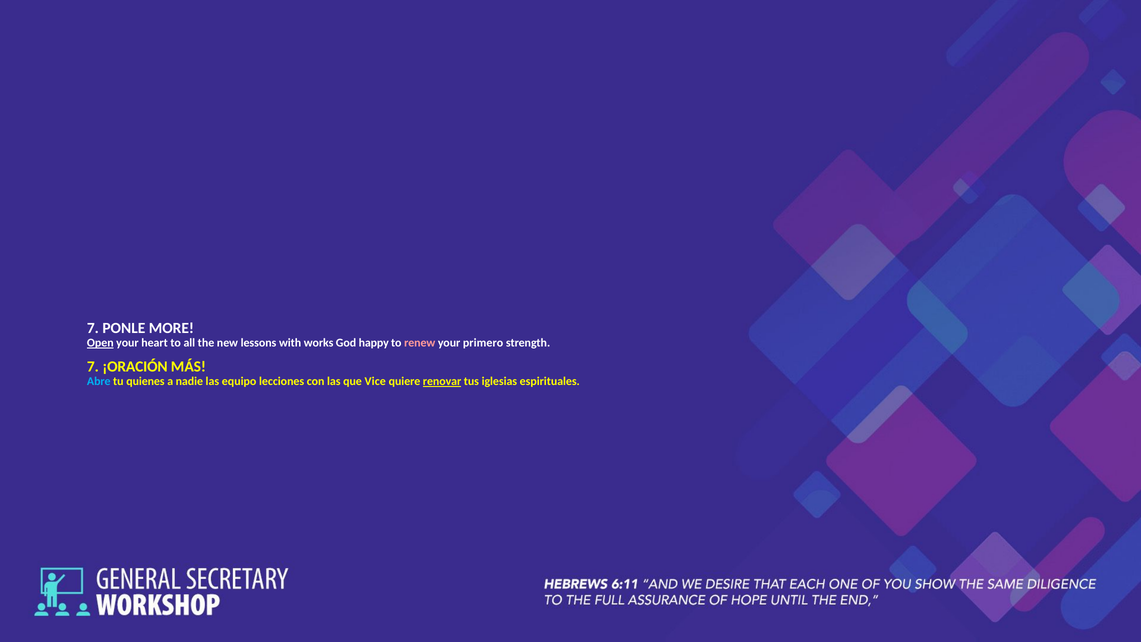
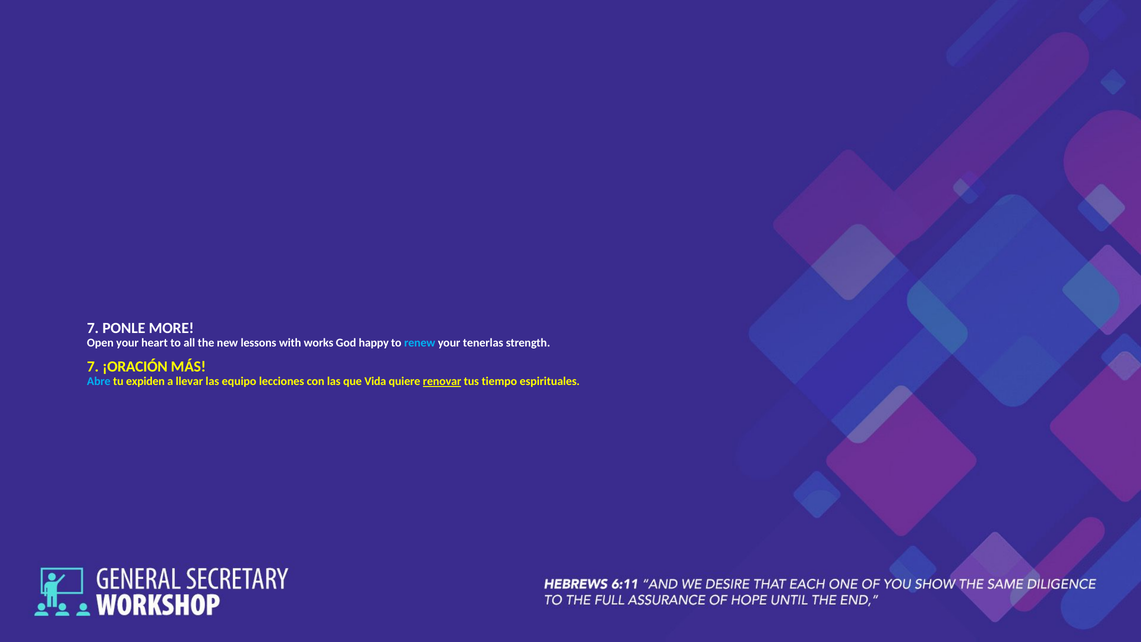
Open underline: present -> none
renew colour: pink -> light blue
primero: primero -> tenerlas
quienes: quienes -> expiden
nadie: nadie -> llevar
Vice: Vice -> Vida
iglesias: iglesias -> tiempo
